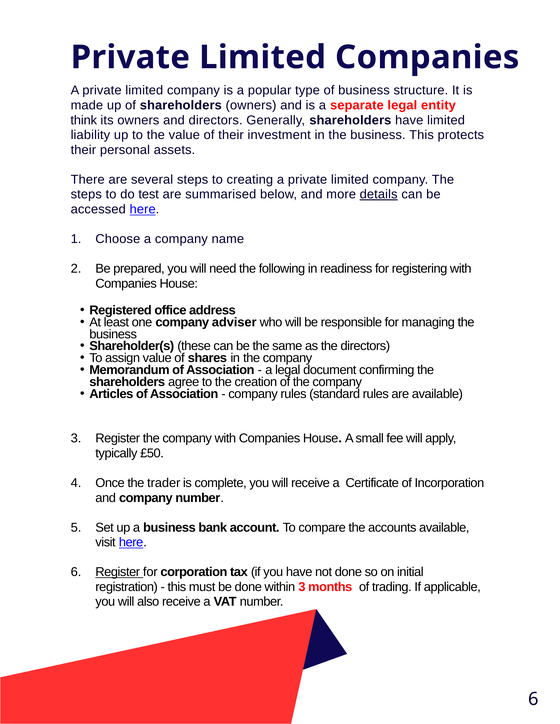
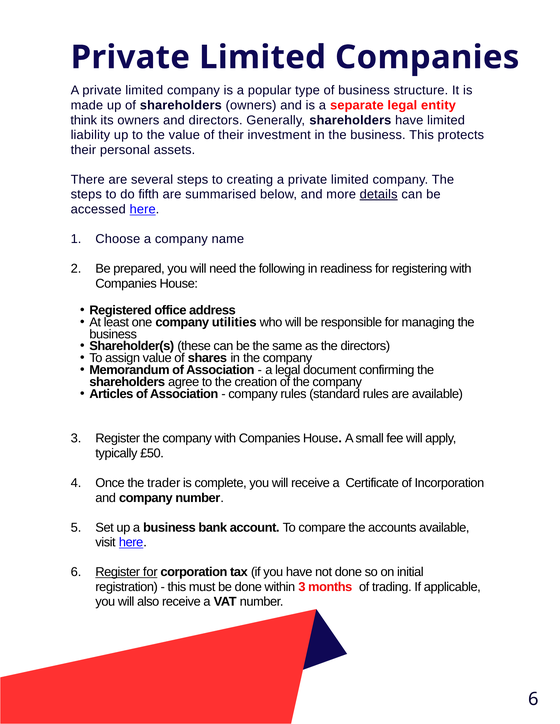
test: test -> fifth
adviser: adviser -> utilities
for at (150, 573) underline: none -> present
